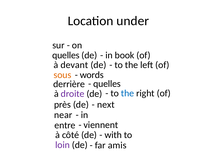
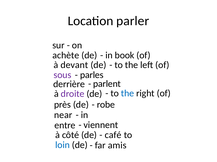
under: under -> parler
quelles at (66, 56): quelles -> achète
sous colour: orange -> purple
words: words -> parles
quelles at (107, 84): quelles -> parlent
next: next -> robe
with: with -> café
loin colour: purple -> blue
